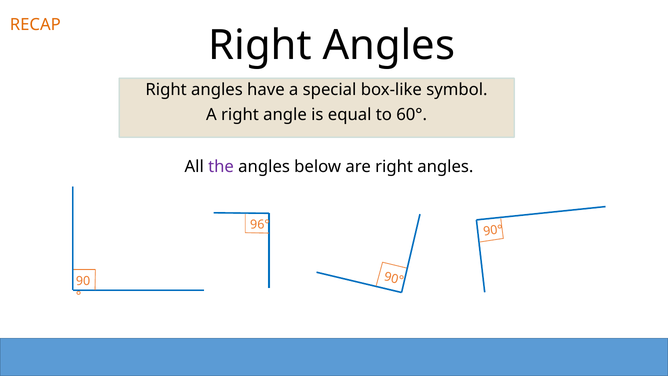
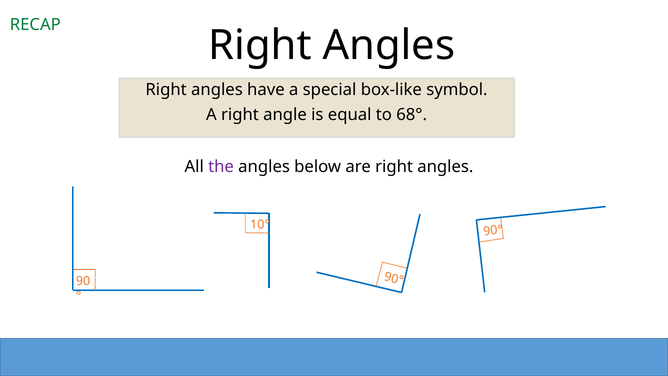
RECAP colour: orange -> green
60°: 60° -> 68°
96°: 96° -> 10°
